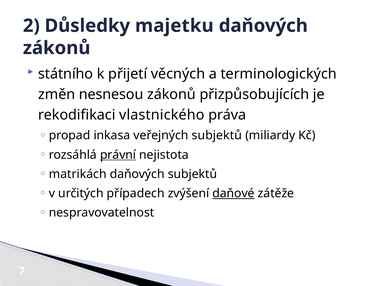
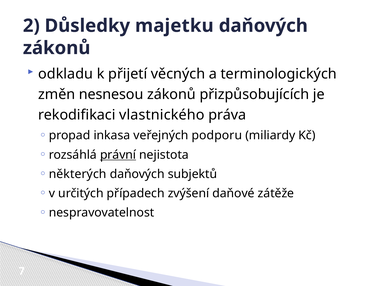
státního: státního -> odkladu
veřejných subjektů: subjektů -> podporu
matrikách: matrikách -> některých
daňové underline: present -> none
